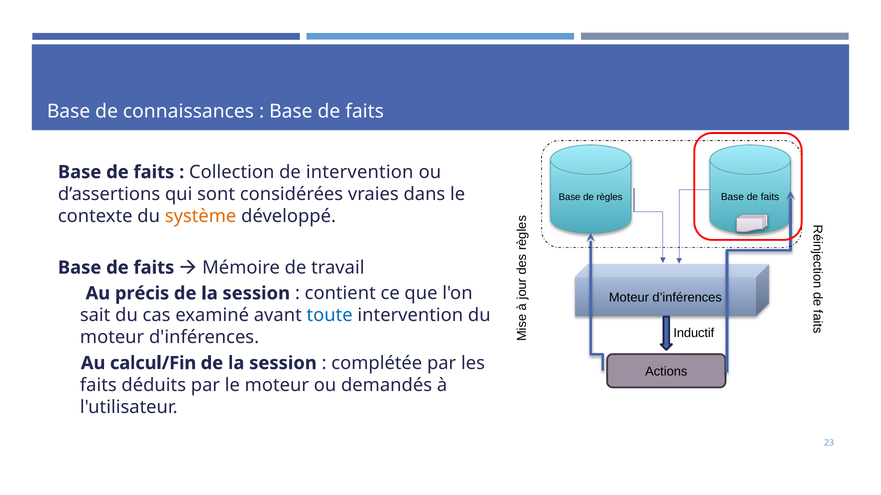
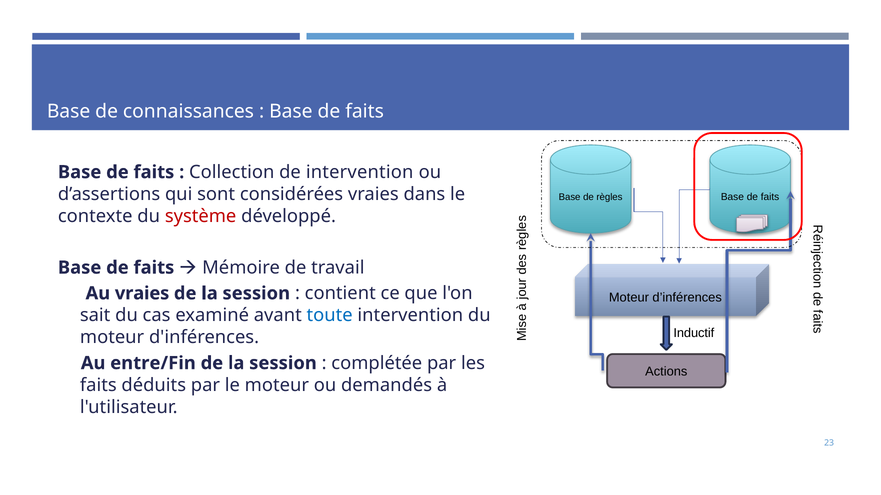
système colour: orange -> red
Au précis: précis -> vraies
calcul/Fin: calcul/Fin -> entre/Fin
